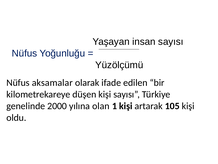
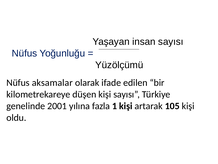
2000: 2000 -> 2001
olan: olan -> fazla
